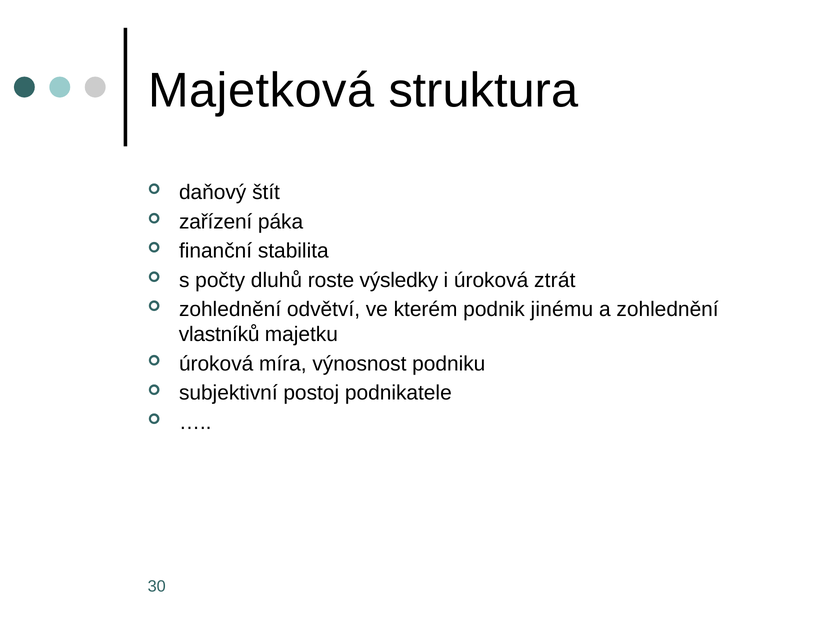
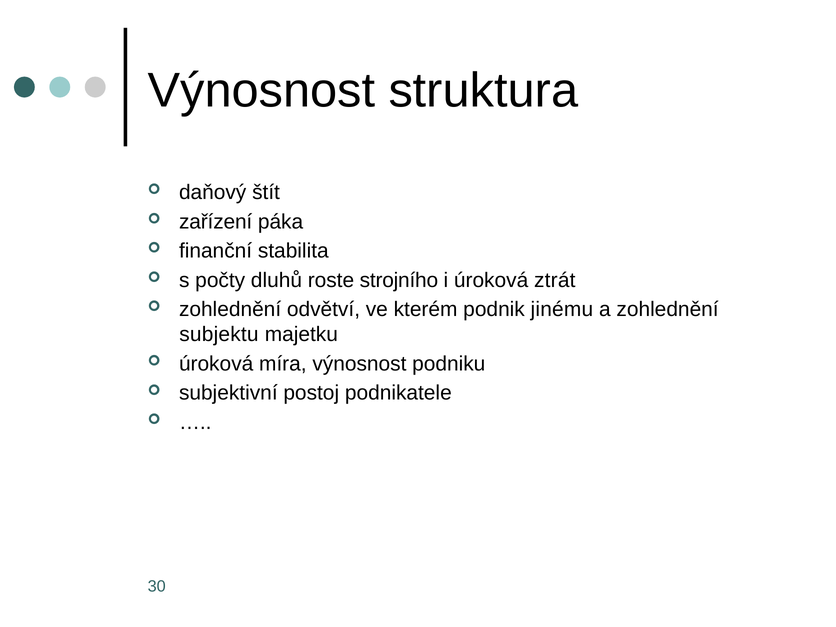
Majetková at (261, 91): Majetková -> Výnosnost
výsledky: výsledky -> strojního
vlastníků: vlastníků -> subjektu
